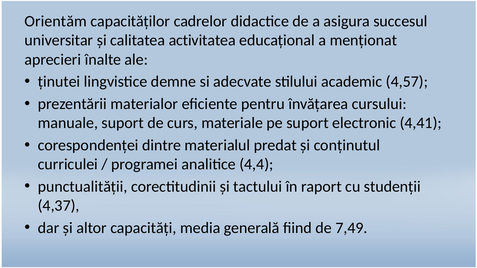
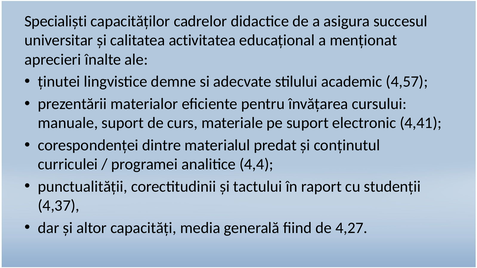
Orientăm: Orientăm -> Specialiști
7,49: 7,49 -> 4,27
